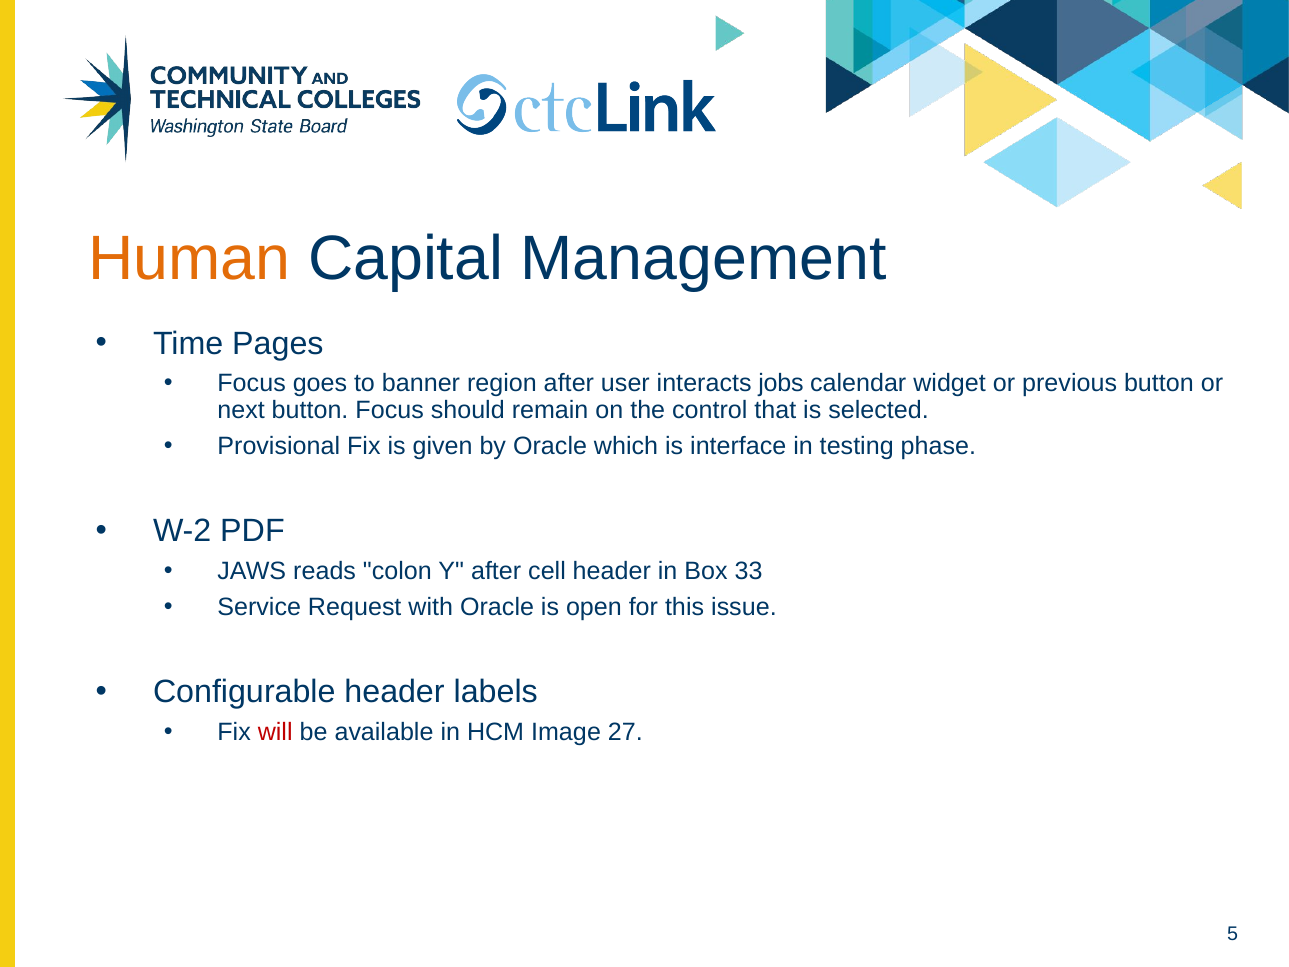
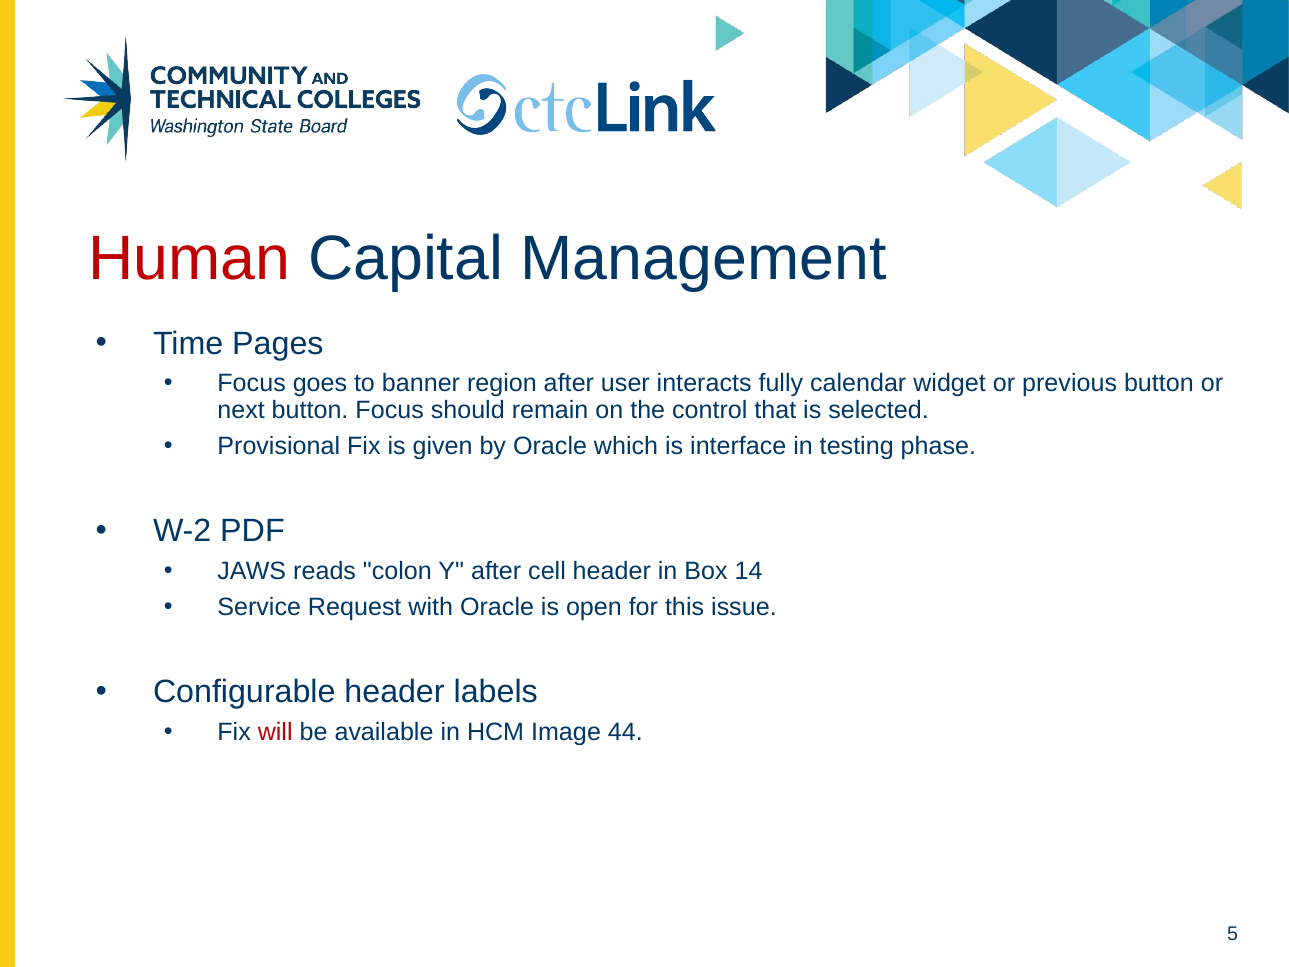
Human colour: orange -> red
jobs: jobs -> fully
33: 33 -> 14
27: 27 -> 44
